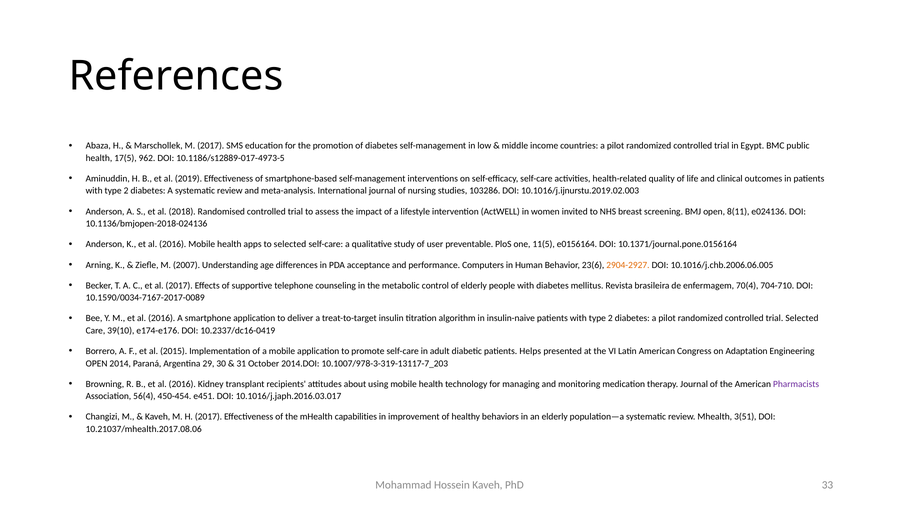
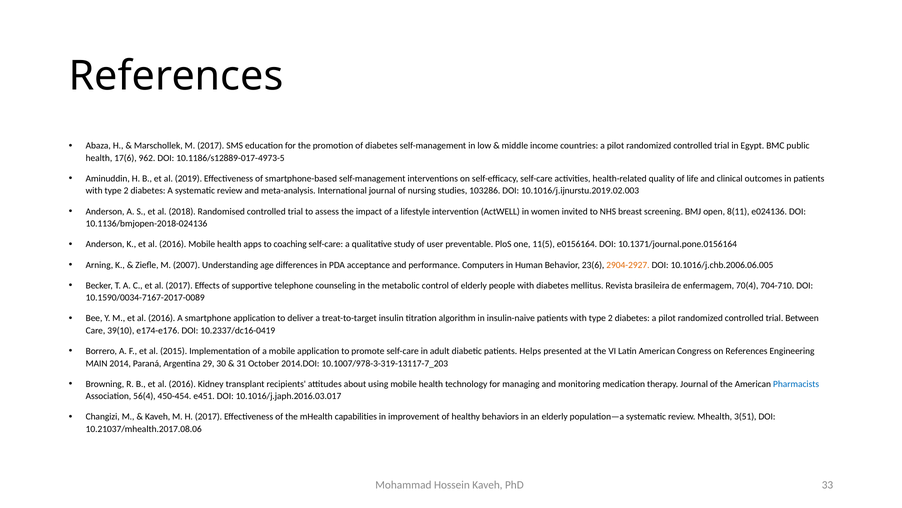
17(5: 17(5 -> 17(6
to selected: selected -> coaching
trial Selected: Selected -> Between
on Adaptation: Adaptation -> References
OPEN at (97, 363): OPEN -> MAIN
Pharmacists colour: purple -> blue
